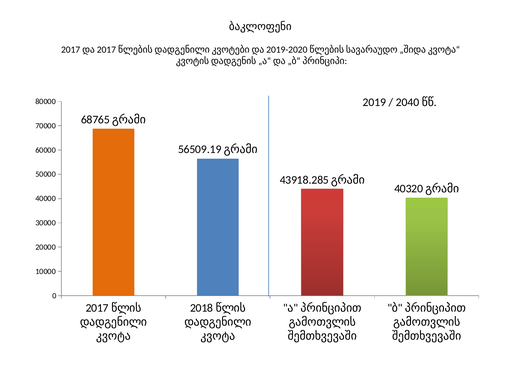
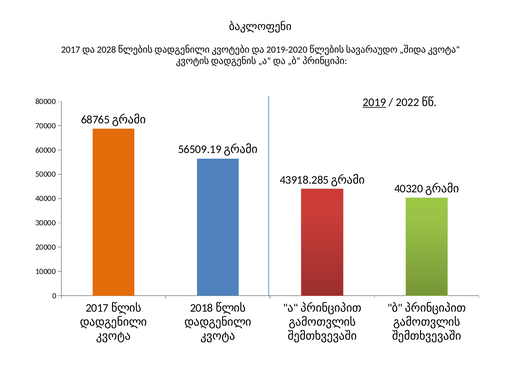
2017 2017: 2017 -> 2028
2019 underline: none -> present
2040: 2040 -> 2022
